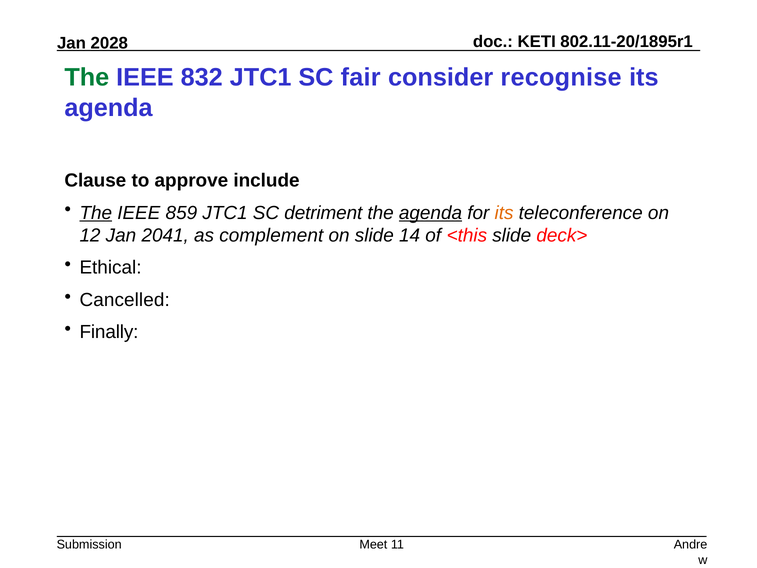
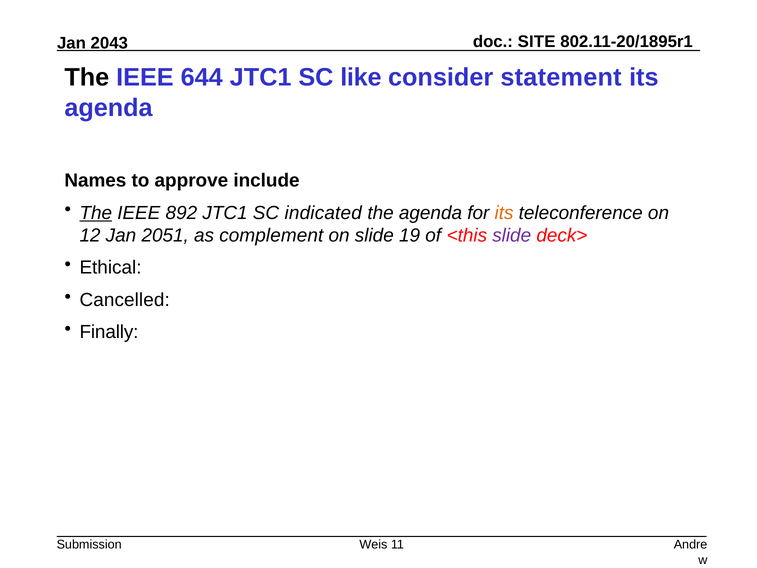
KETI: KETI -> SITE
2028: 2028 -> 2043
The at (87, 78) colour: green -> black
832: 832 -> 644
fair: fair -> like
recognise: recognise -> statement
Clause: Clause -> Names
859: 859 -> 892
detriment: detriment -> indicated
agenda at (430, 213) underline: present -> none
2041: 2041 -> 2051
14: 14 -> 19
slide at (512, 235) colour: black -> purple
Meet: Meet -> Weis
